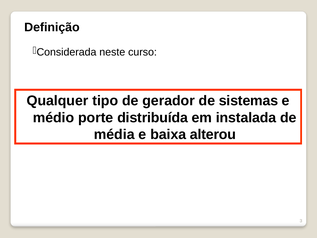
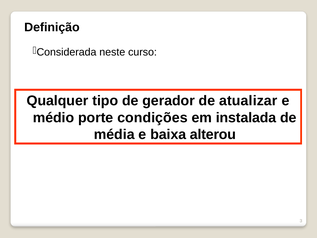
sistemas: sistemas -> atualizar
distribuída: distribuída -> condições
